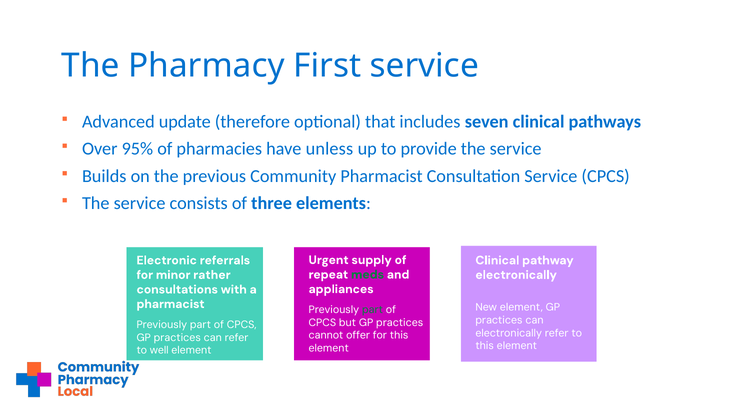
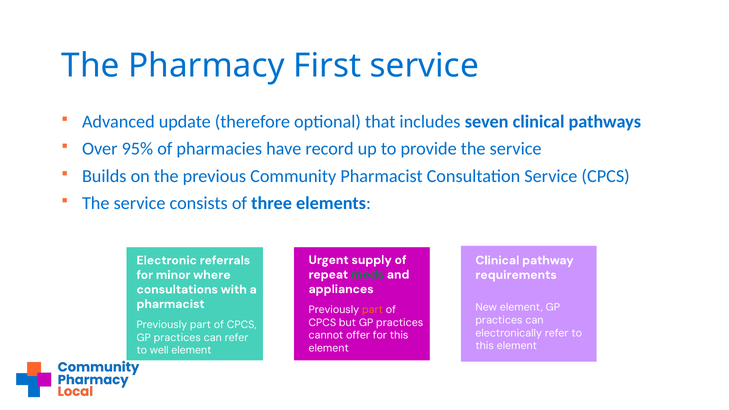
unless: unless -> record
rather: rather -> where
electronically at (516, 275): electronically -> requirements
part at (373, 310) colour: green -> orange
